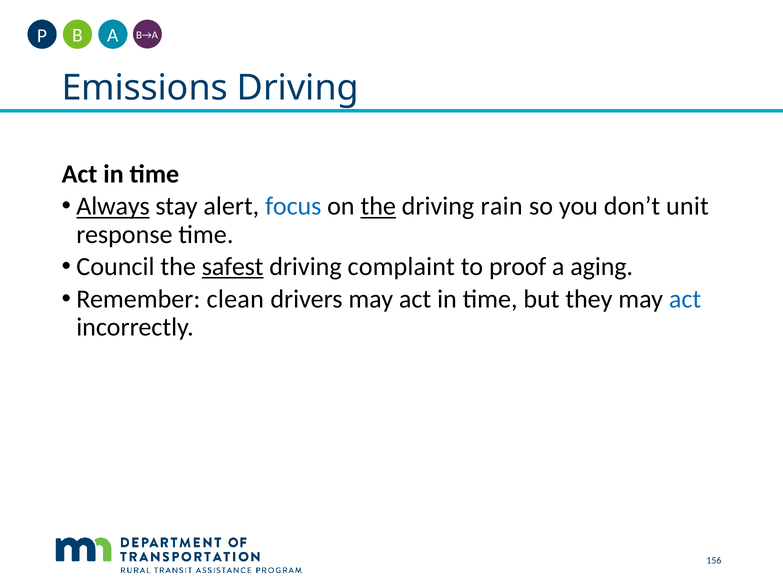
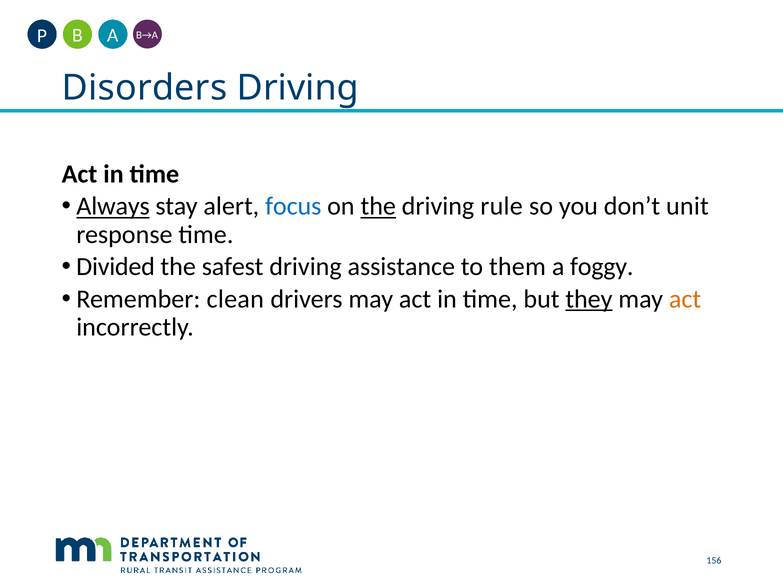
Emissions: Emissions -> Disorders
rain: rain -> rule
Council: Council -> Divided
safest underline: present -> none
complaint: complaint -> assistance
proof: proof -> them
aging: aging -> foggy
they underline: none -> present
act at (685, 299) colour: blue -> orange
